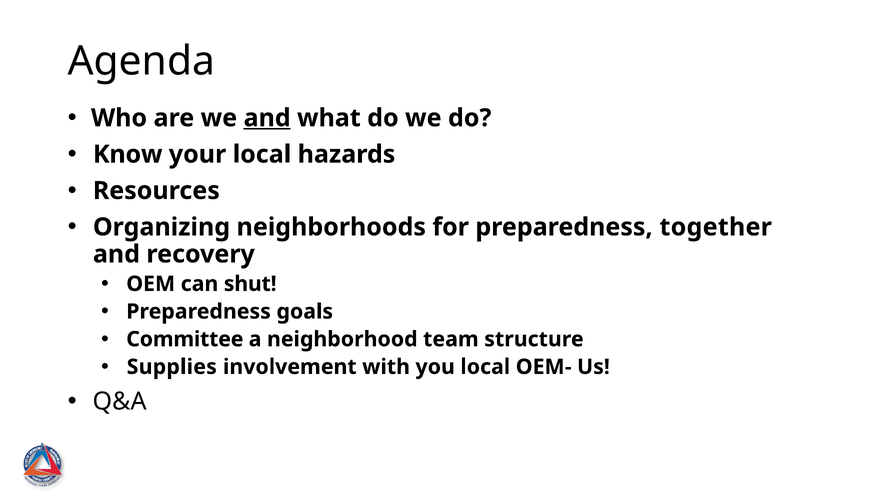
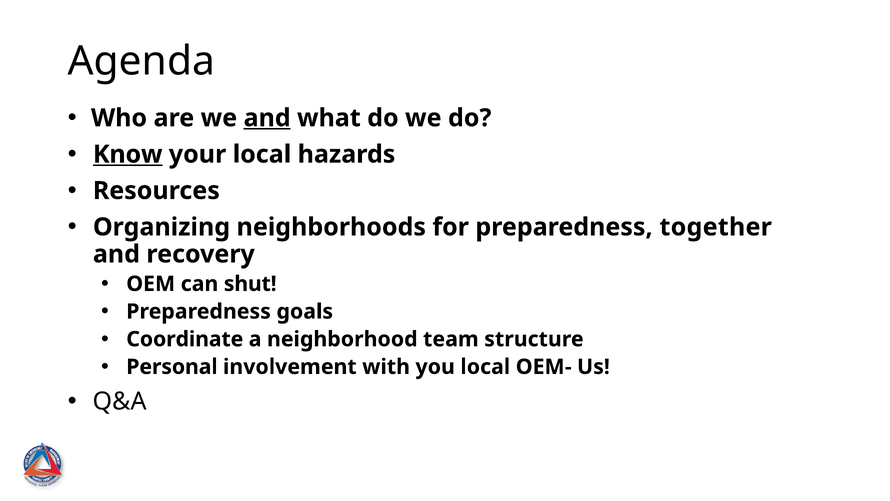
Know underline: none -> present
Committee: Committee -> Coordinate
Supplies: Supplies -> Personal
